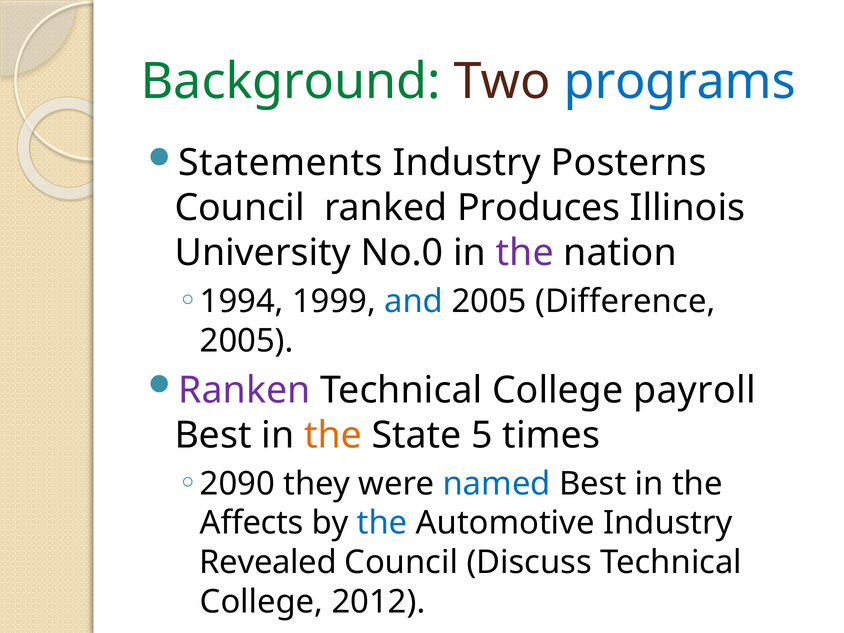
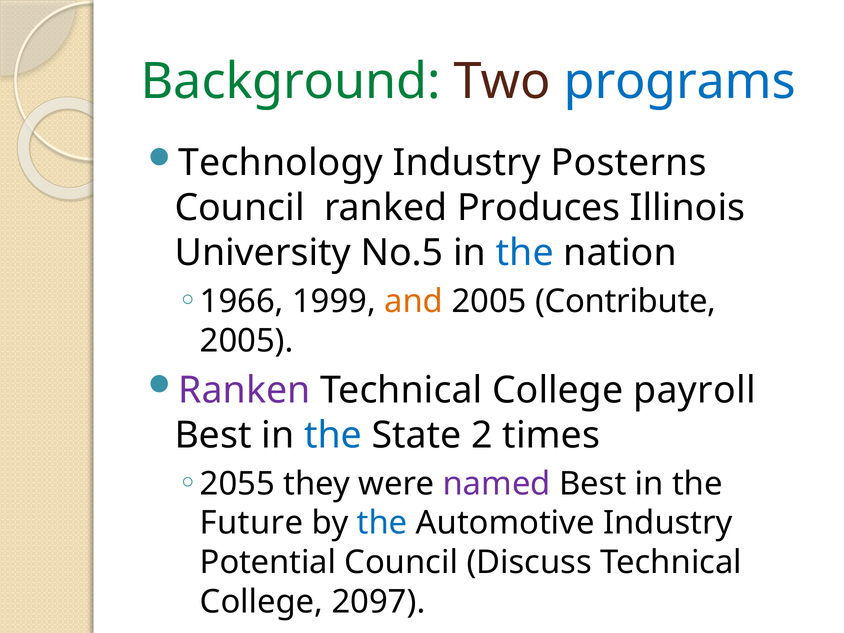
Statements: Statements -> Technology
No.0: No.0 -> No.5
the at (525, 253) colour: purple -> blue
1994: 1994 -> 1966
and colour: blue -> orange
Difference: Difference -> Contribute
the at (333, 435) colour: orange -> blue
5: 5 -> 2
2090: 2090 -> 2055
named colour: blue -> purple
Affects: Affects -> Future
Revealed: Revealed -> Potential
2012: 2012 -> 2097
